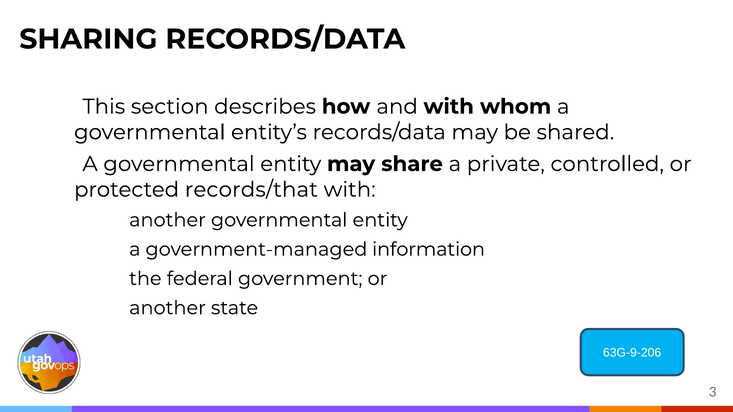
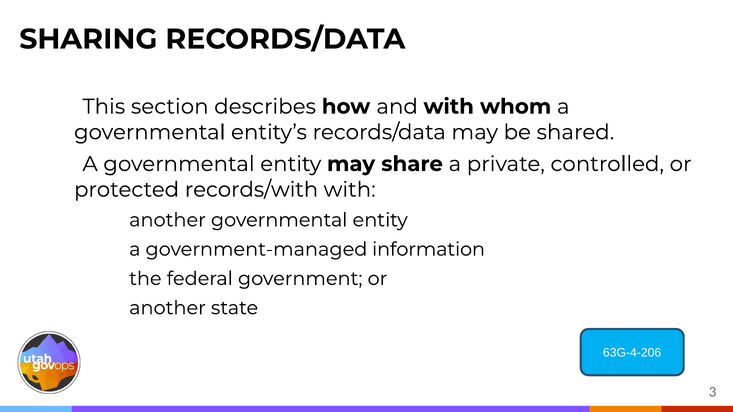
records/that: records/that -> records/with
63G-9-206: 63G-9-206 -> 63G-4-206
